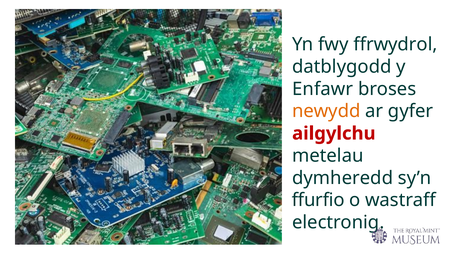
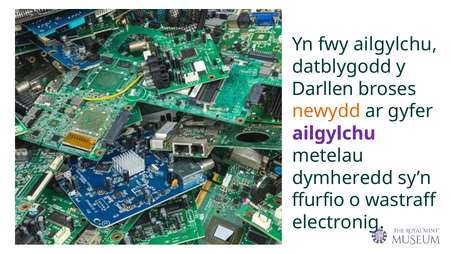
fwy ffrwydrol: ffrwydrol -> ailgylchu
Enfawr: Enfawr -> Darllen
ailgylchu at (334, 133) colour: red -> purple
